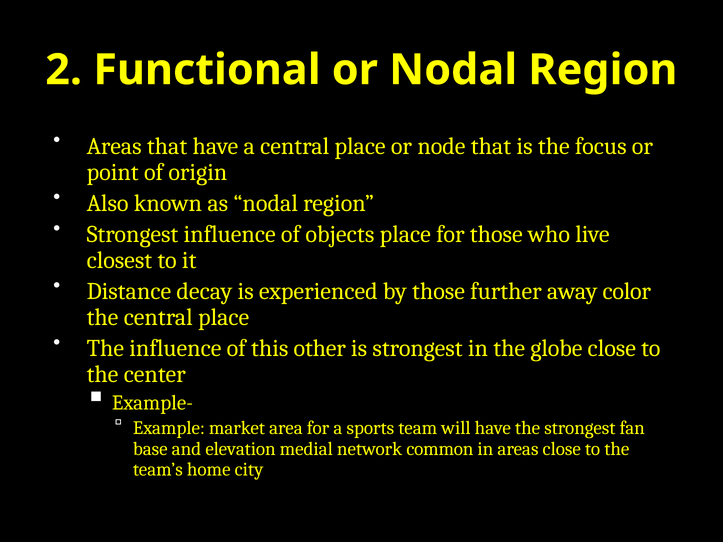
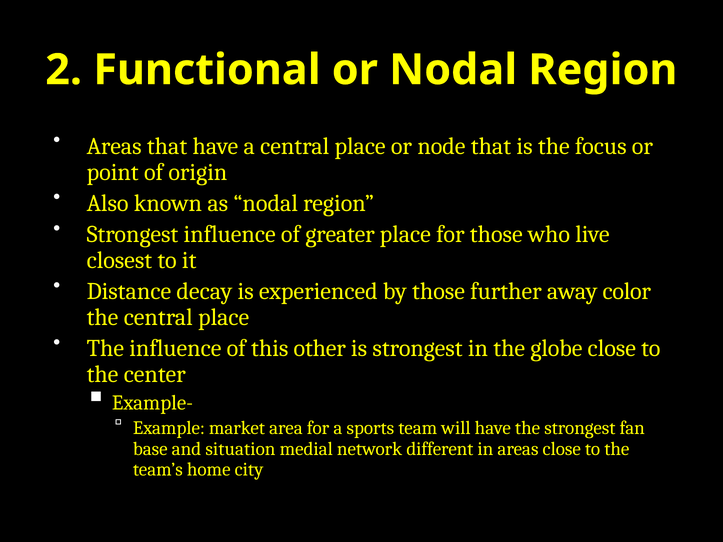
objects: objects -> greater
elevation: elevation -> situation
common: common -> different
